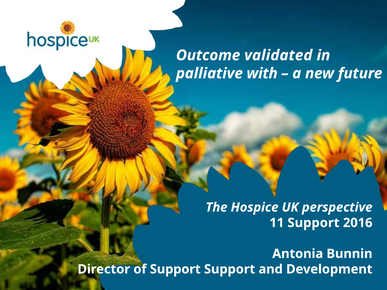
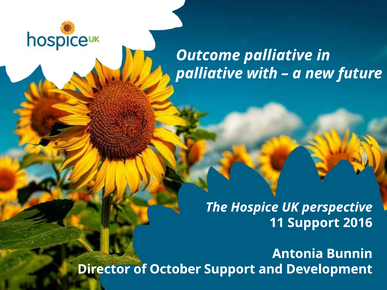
Outcome validated: validated -> palliative
of Support: Support -> October
